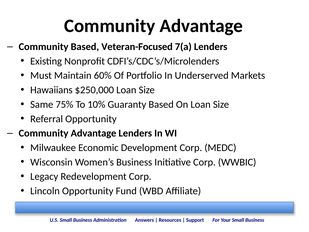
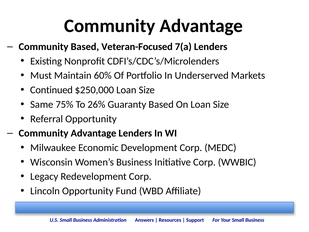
Hawaiians: Hawaiians -> Continued
10%: 10% -> 26%
